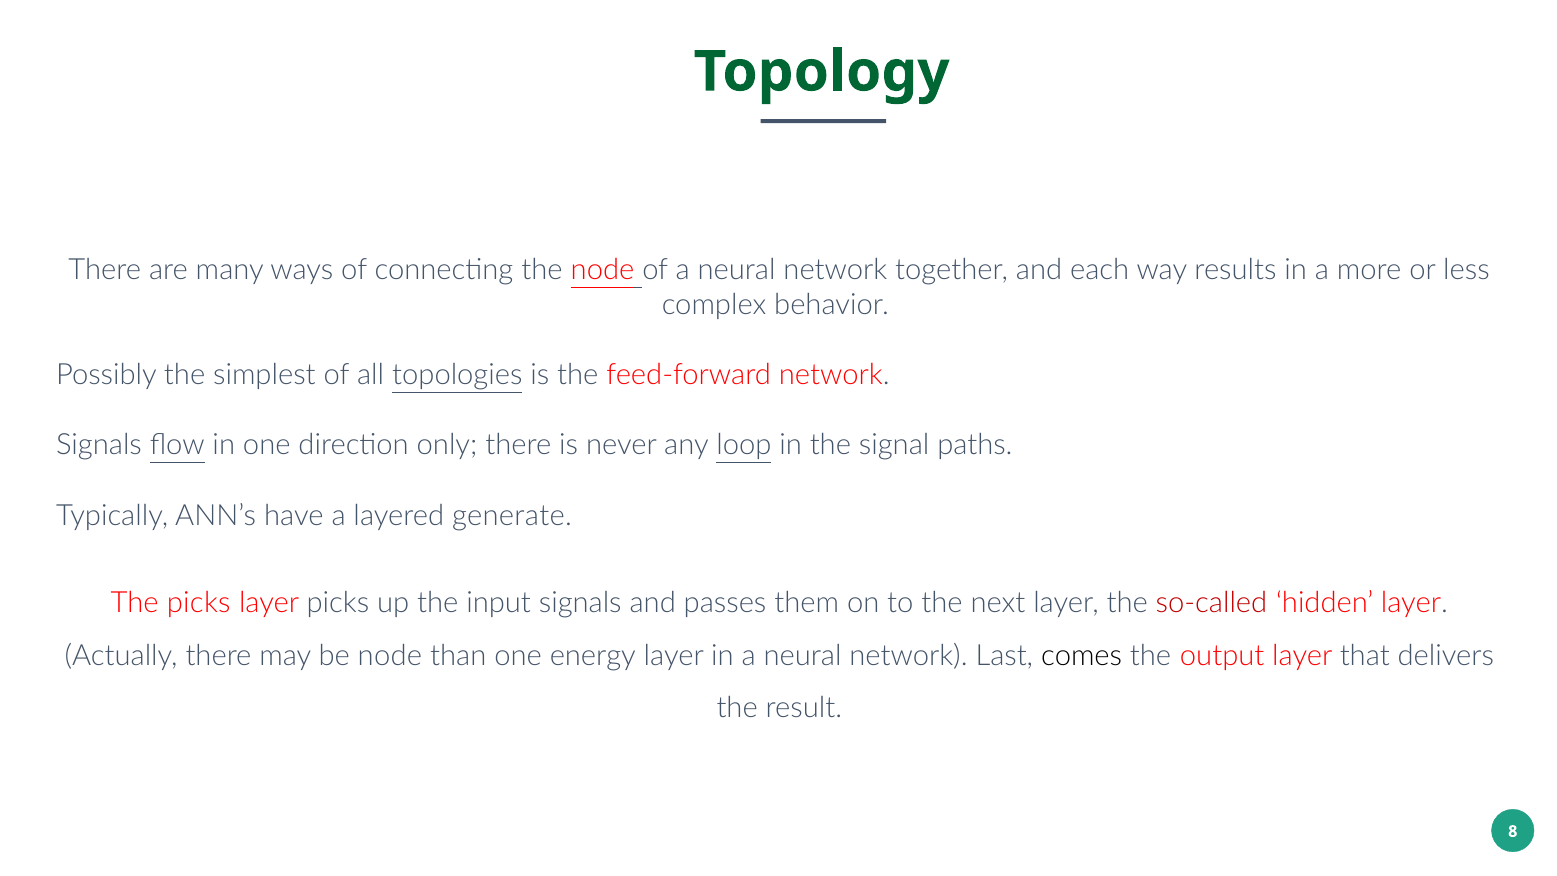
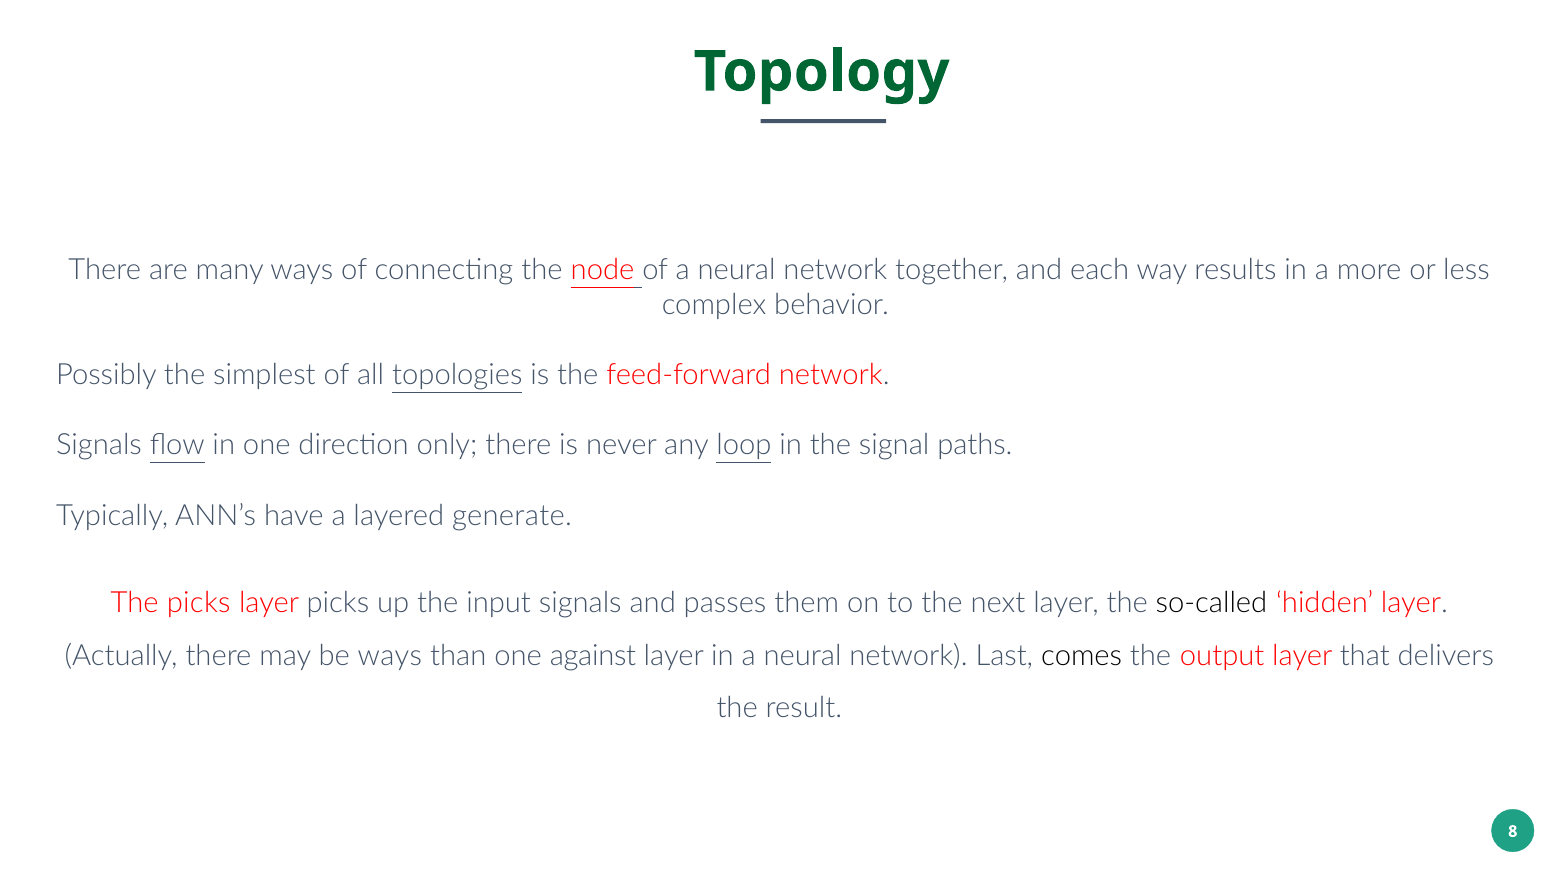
so-called colour: red -> black
be node: node -> ways
energy: energy -> against
